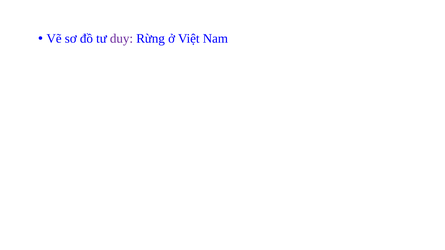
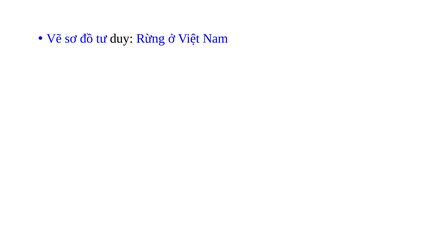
duy colour: purple -> black
